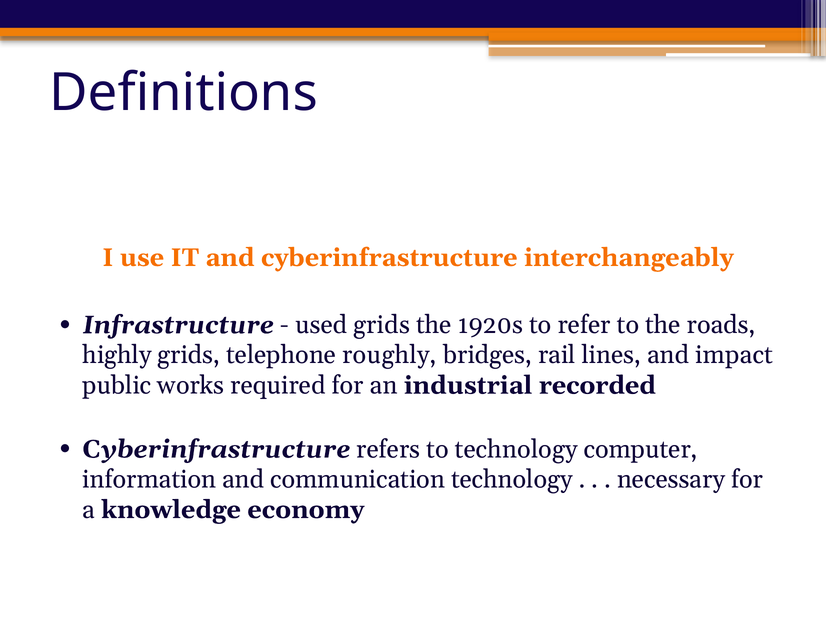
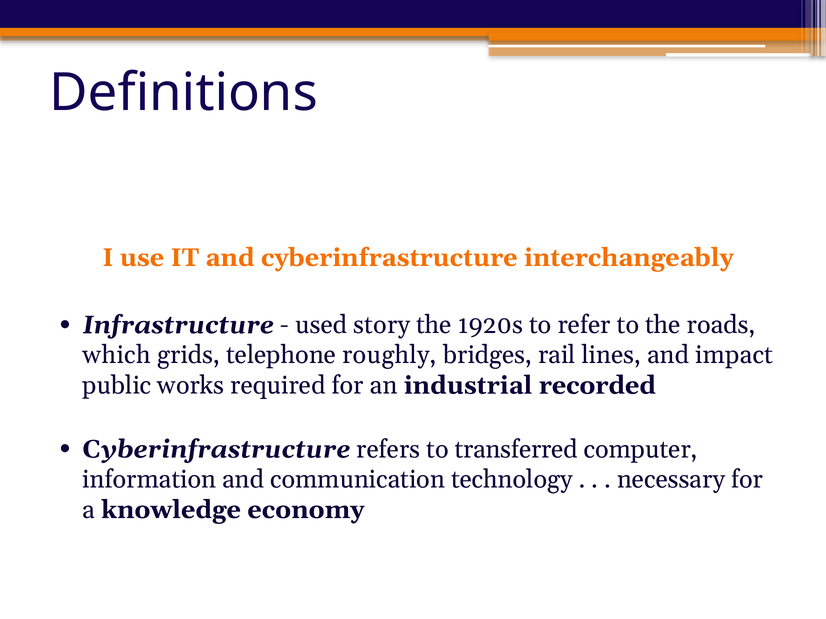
used grids: grids -> story
highly: highly -> which
to technology: technology -> transferred
